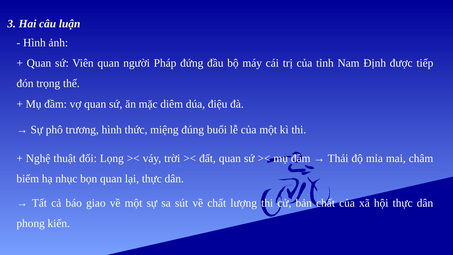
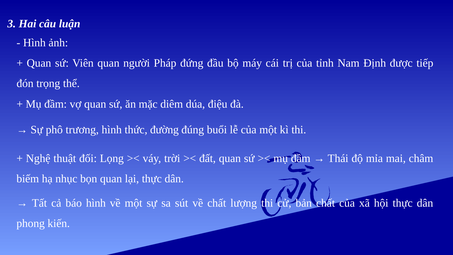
miệng: miệng -> đường
báo giao: giao -> hình
